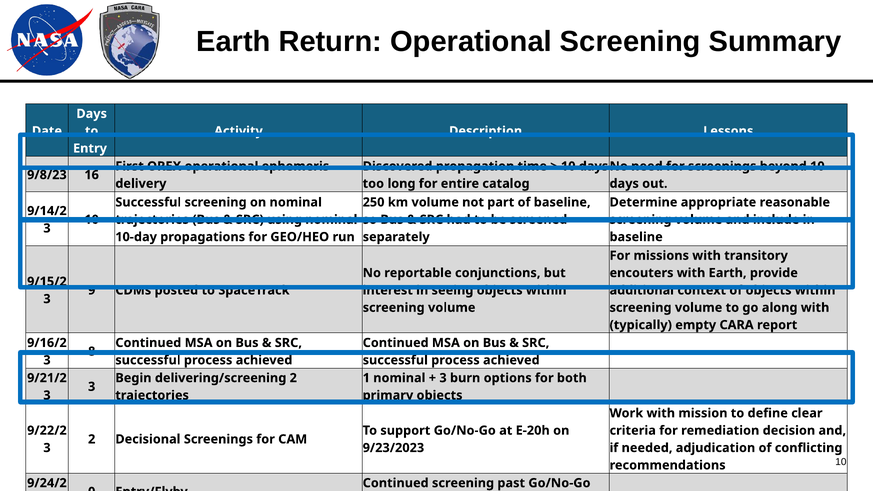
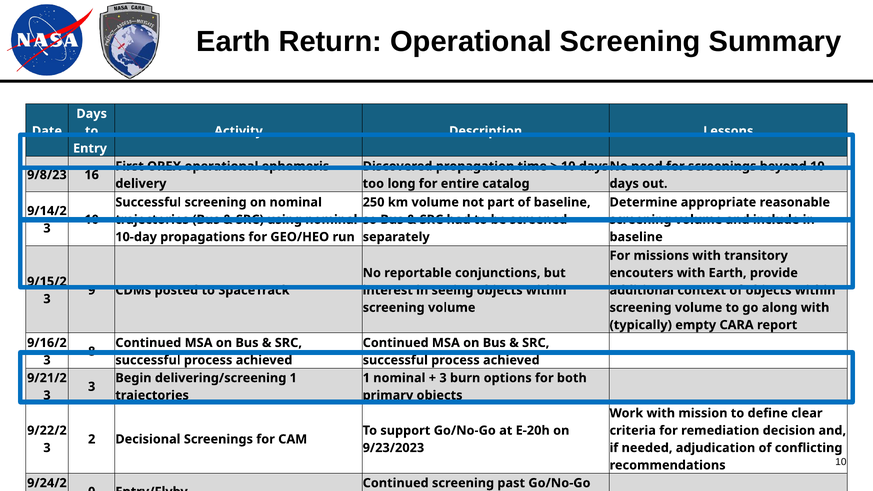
delivering/screening 2: 2 -> 1
